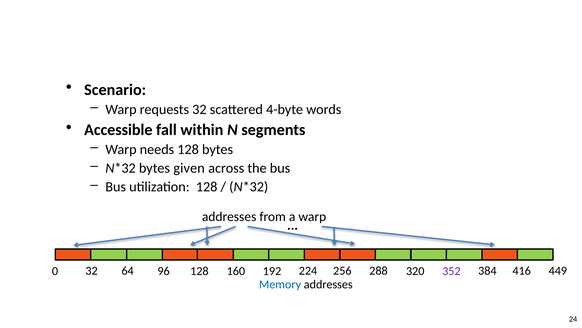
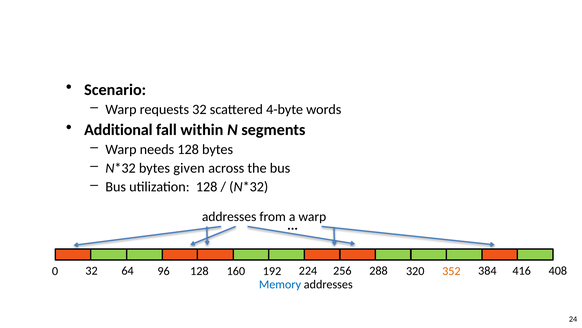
Accessible: Accessible -> Additional
352 colour: purple -> orange
449: 449 -> 408
